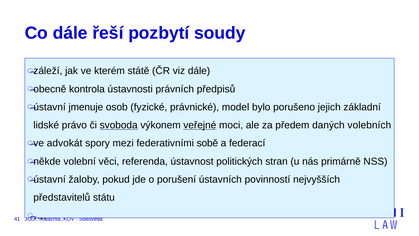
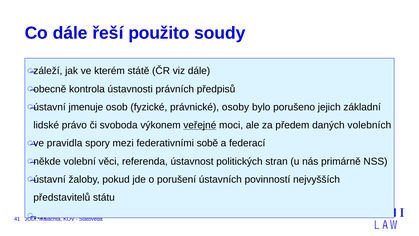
pozbytí: pozbytí -> použito
model: model -> osoby
svoboda underline: present -> none
advokát: advokát -> pravidla
